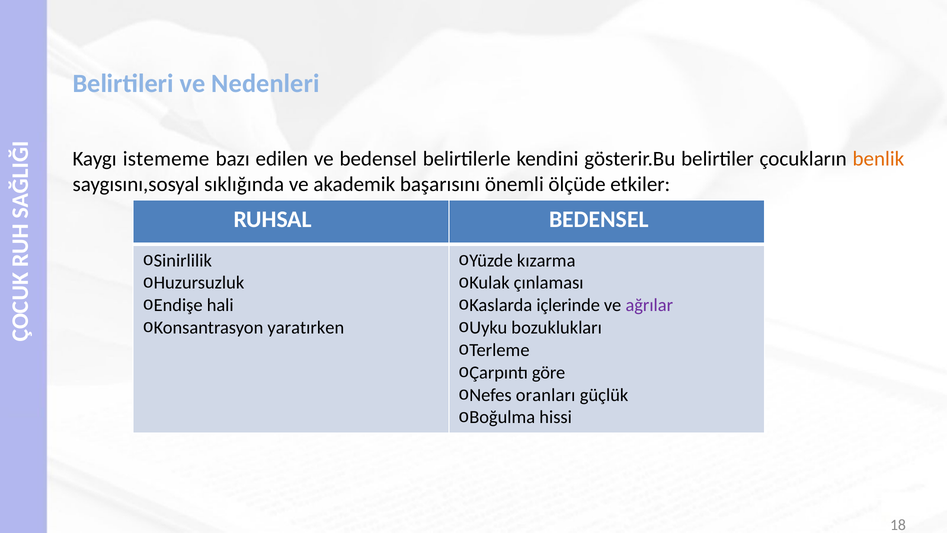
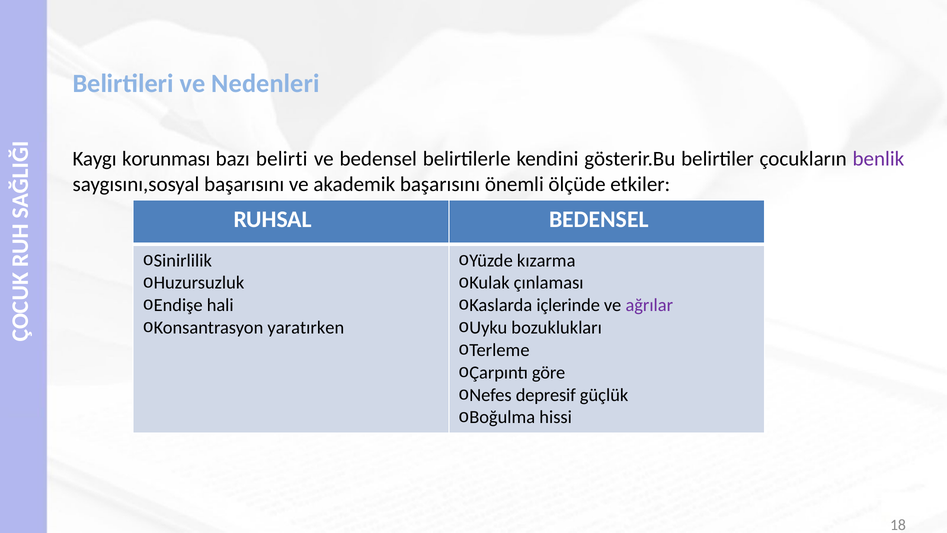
istememe: istememe -> korunması
edilen: edilen -> belirti
benlik colour: orange -> purple
saygısını,sosyal sıklığında: sıklığında -> başarısını
oranları: oranları -> depresif
